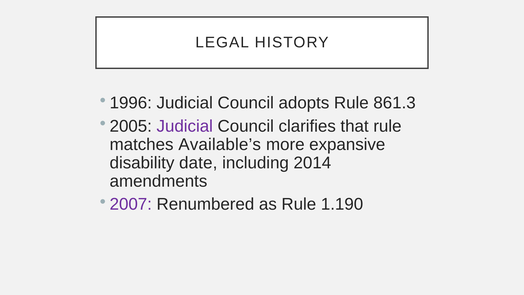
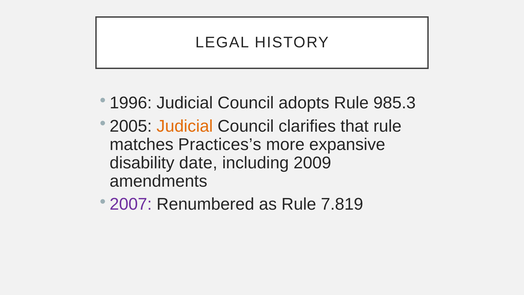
861.3: 861.3 -> 985.3
Judicial at (185, 126) colour: purple -> orange
Available’s: Available’s -> Practices’s
2014: 2014 -> 2009
1.190: 1.190 -> 7.819
